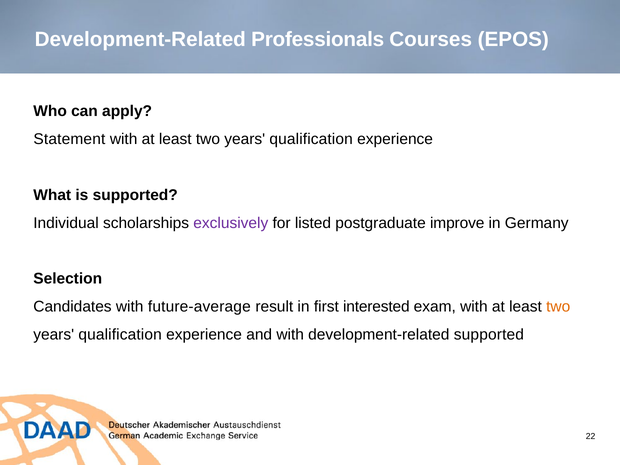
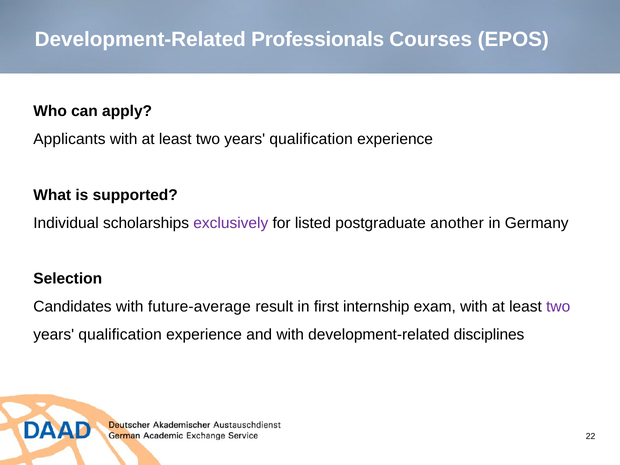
Statement: Statement -> Applicants
improve: improve -> another
interested: interested -> internship
two at (558, 307) colour: orange -> purple
development-related supported: supported -> disciplines
